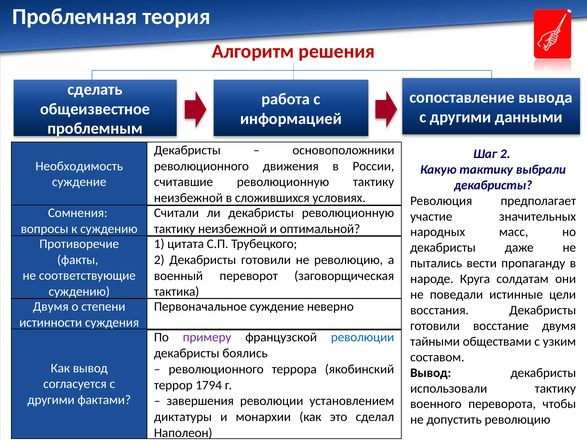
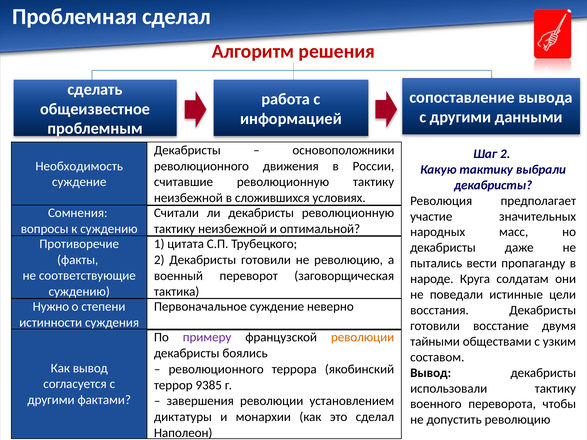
Проблемная теория: теория -> сделал
Двумя at (51, 307): Двумя -> Нужно
революции at (363, 337) colour: blue -> orange
1794: 1794 -> 9385
